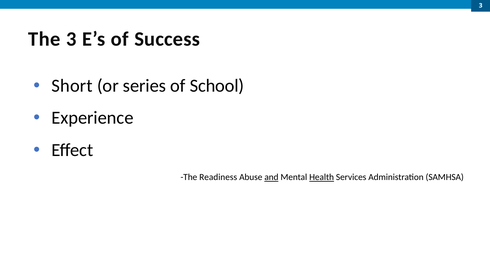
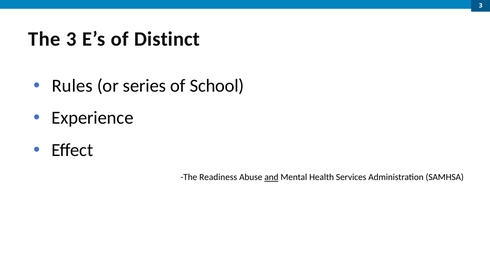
Success: Success -> Distinct
Short: Short -> Rules
Health underline: present -> none
